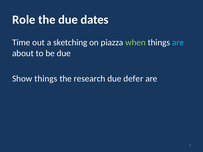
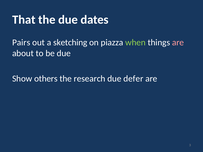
Role: Role -> That
Time: Time -> Pairs
are at (178, 43) colour: light blue -> pink
Show things: things -> others
